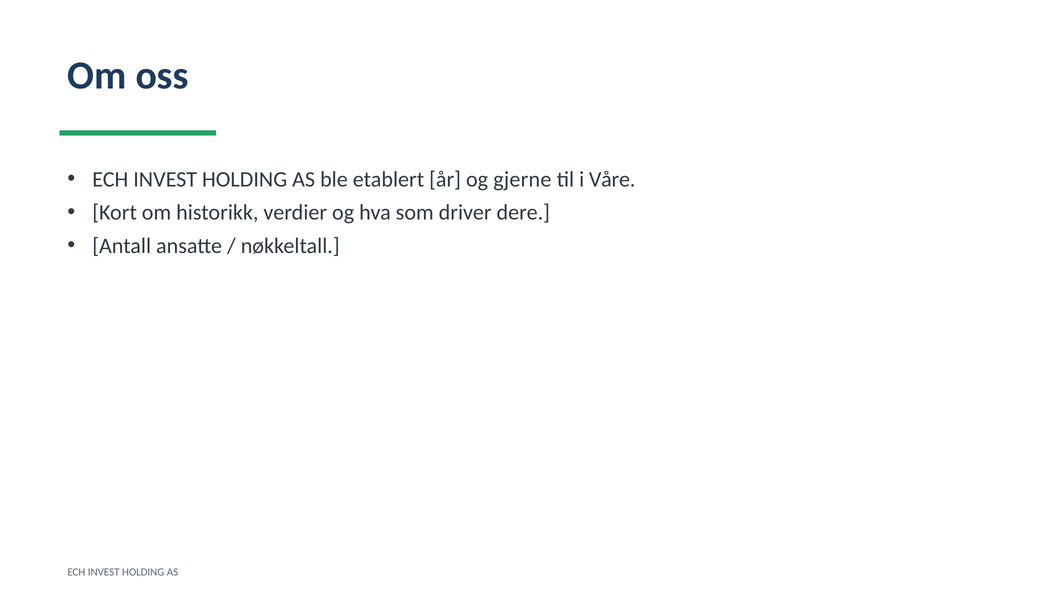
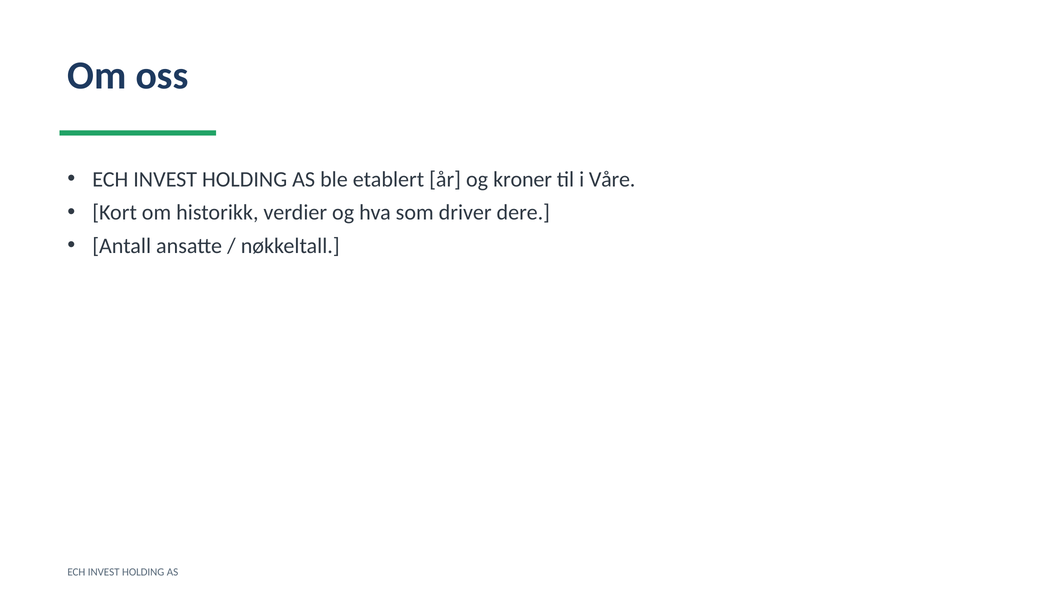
gjerne: gjerne -> kroner
